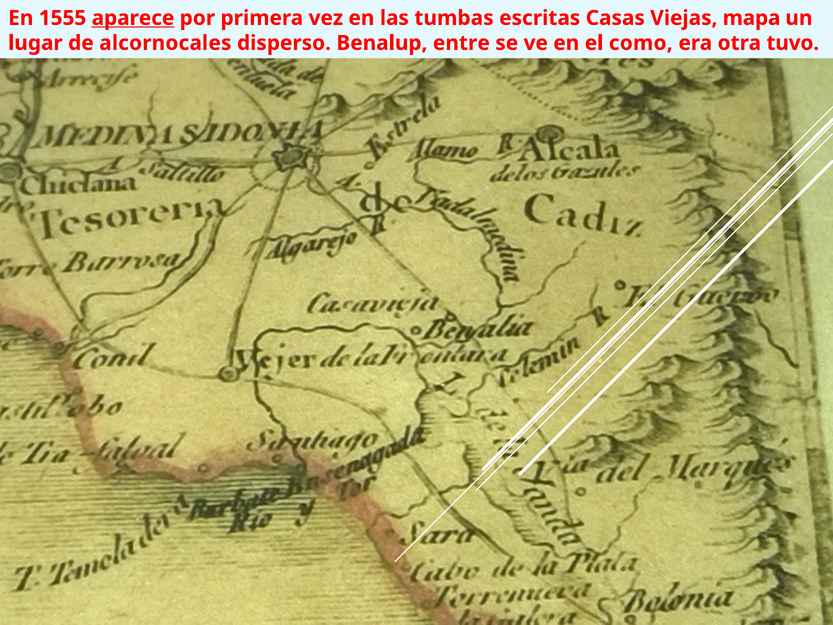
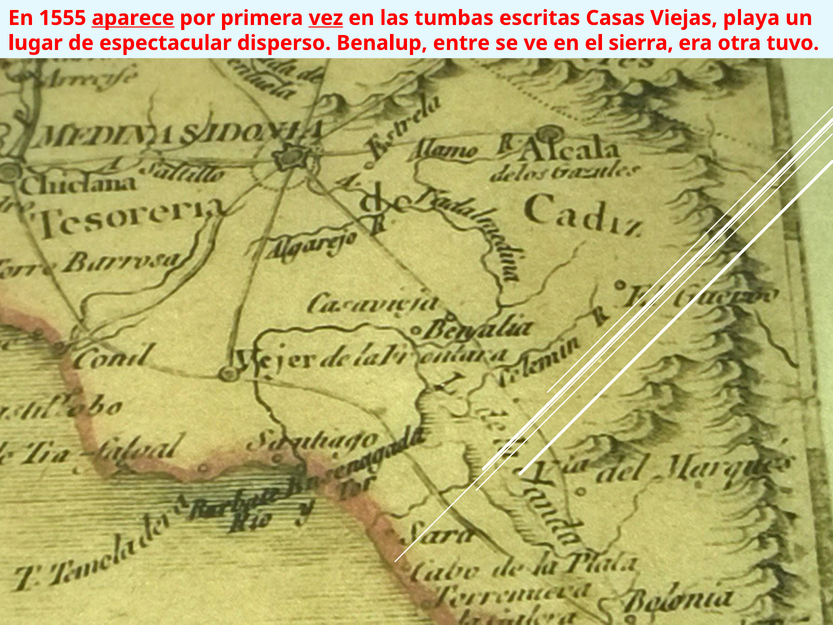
vez underline: none -> present
mapa: mapa -> playa
alcornocales: alcornocales -> espectacular
como: como -> sierra
